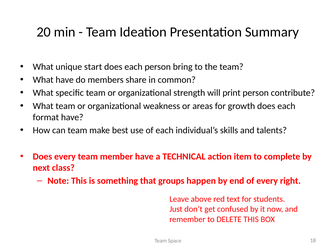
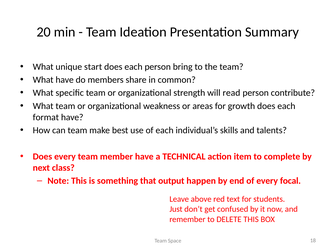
print: print -> read
groups: groups -> output
right: right -> focal
